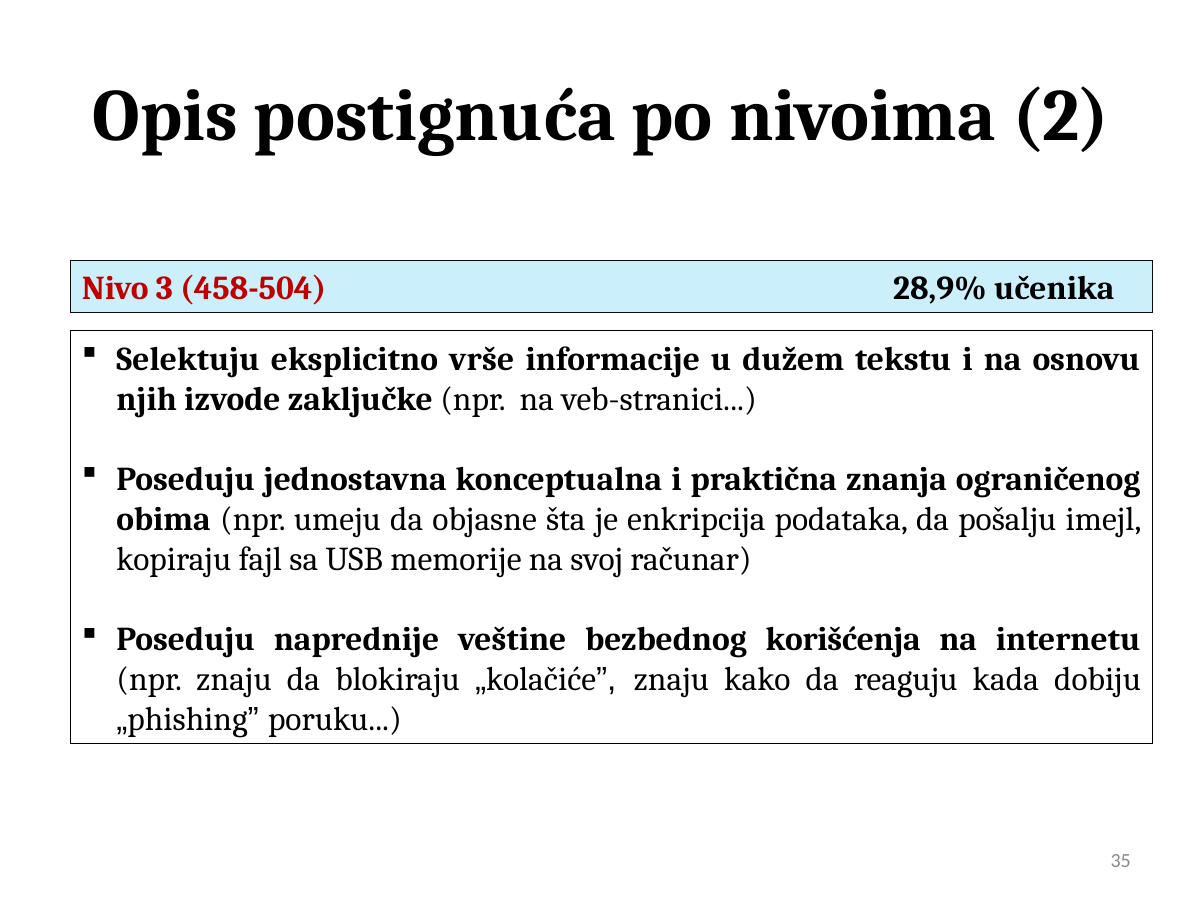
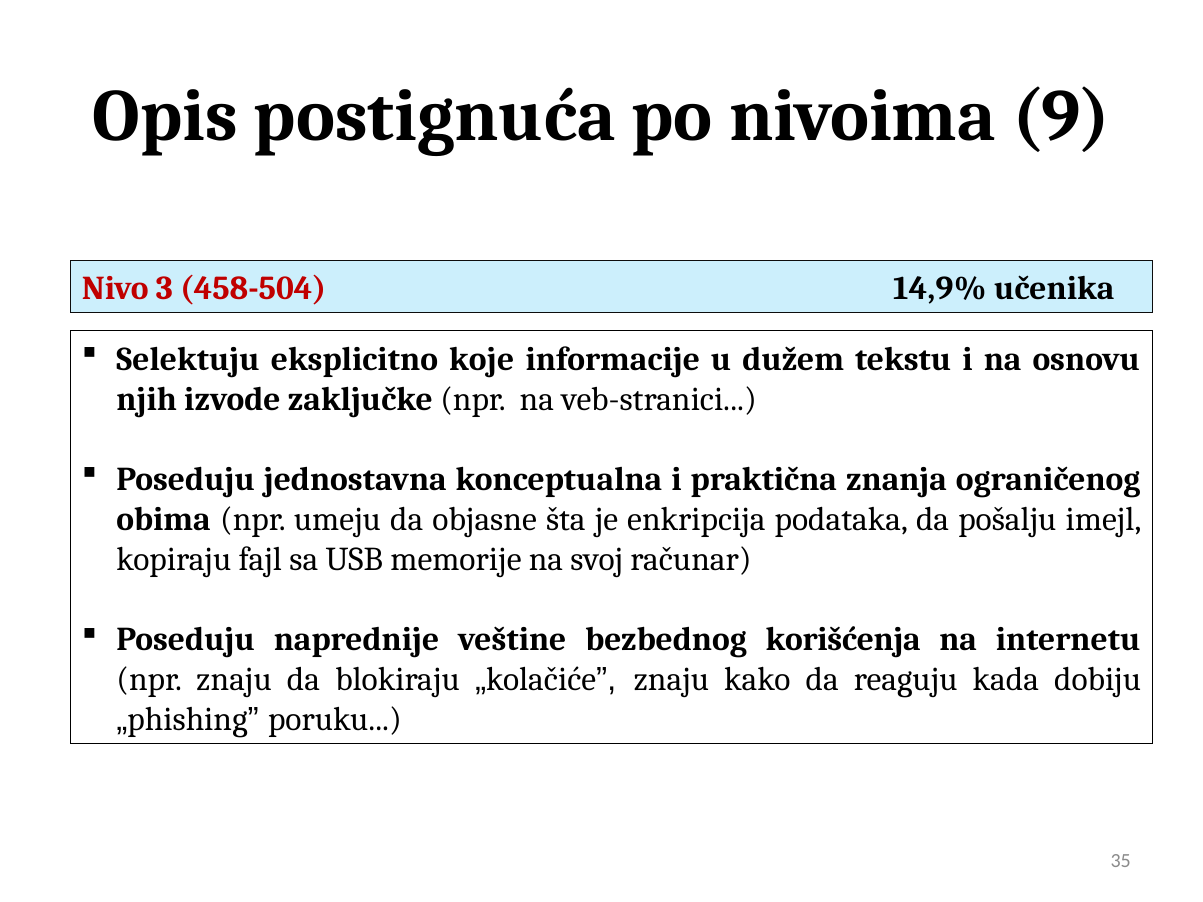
2: 2 -> 9
28,9%: 28,9% -> 14,9%
vrše: vrše -> koje
